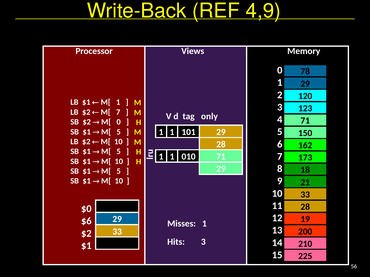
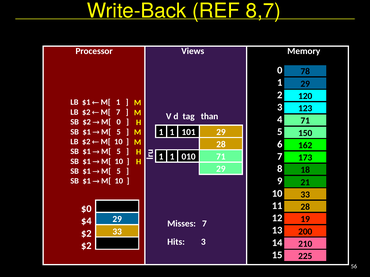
4,9: 4,9 -> 8,7
only: only -> than
$6: $6 -> $4
Misses 1: 1 -> 7
$1 at (86, 246): $1 -> $2
